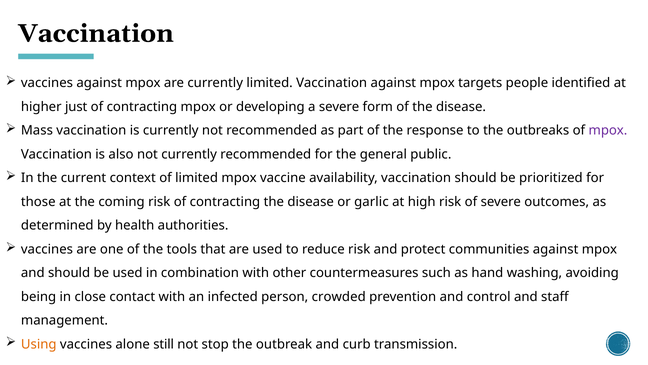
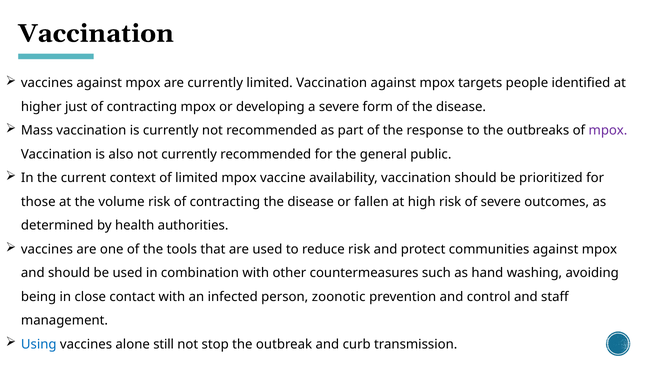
coming: coming -> volume
garlic: garlic -> fallen
crowded: crowded -> zoonotic
Using colour: orange -> blue
